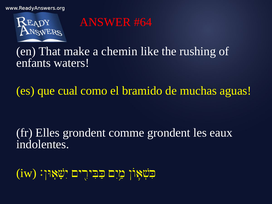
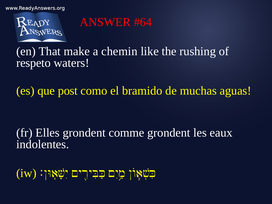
enfants: enfants -> respeto
cual: cual -> post
